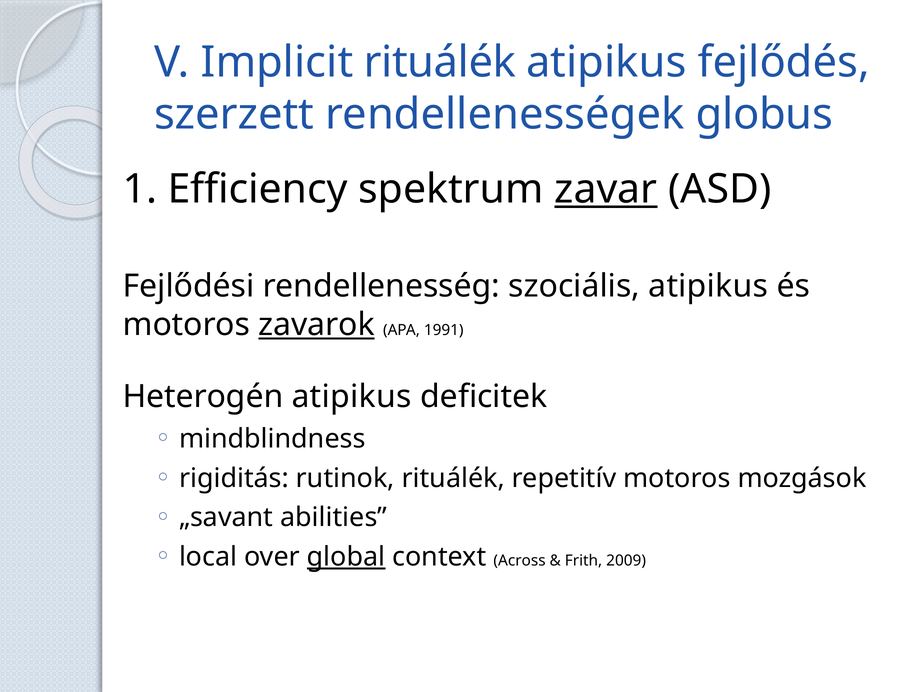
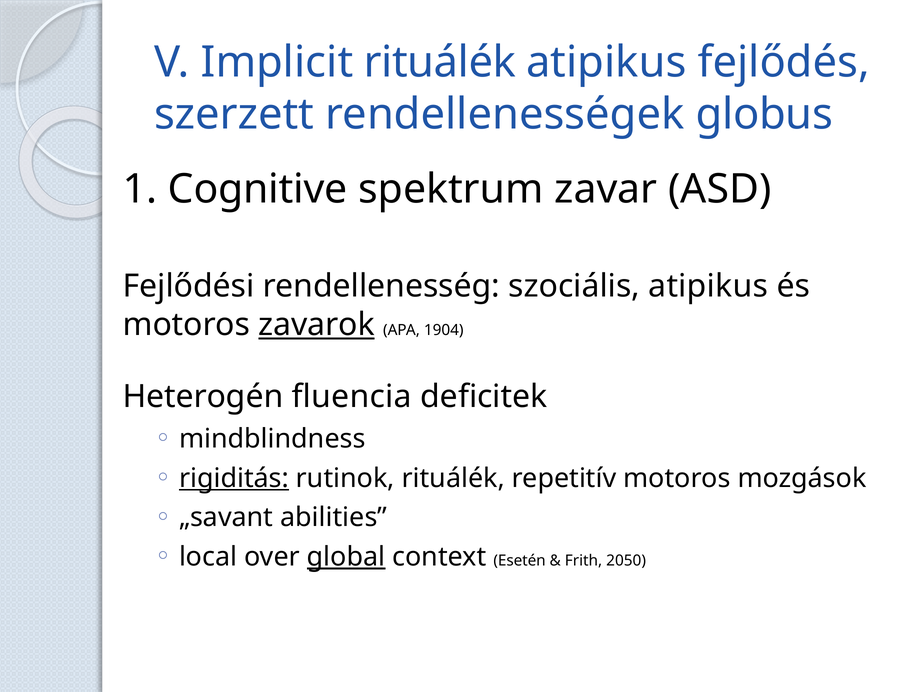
Efficiency: Efficiency -> Cognitive
zavar underline: present -> none
1991: 1991 -> 1904
Heterogén atipikus: atipikus -> fluencia
rigiditás underline: none -> present
Across: Across -> Esetén
2009: 2009 -> 2050
